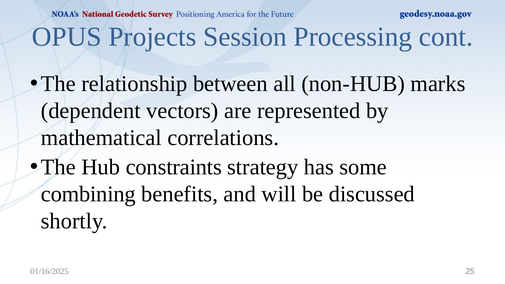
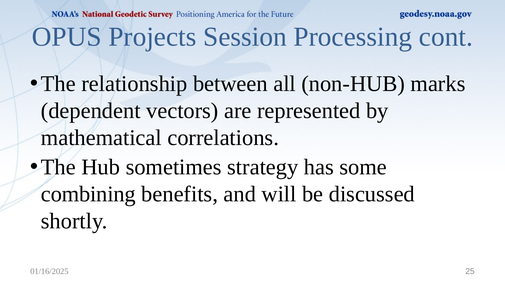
constraints: constraints -> sometimes
